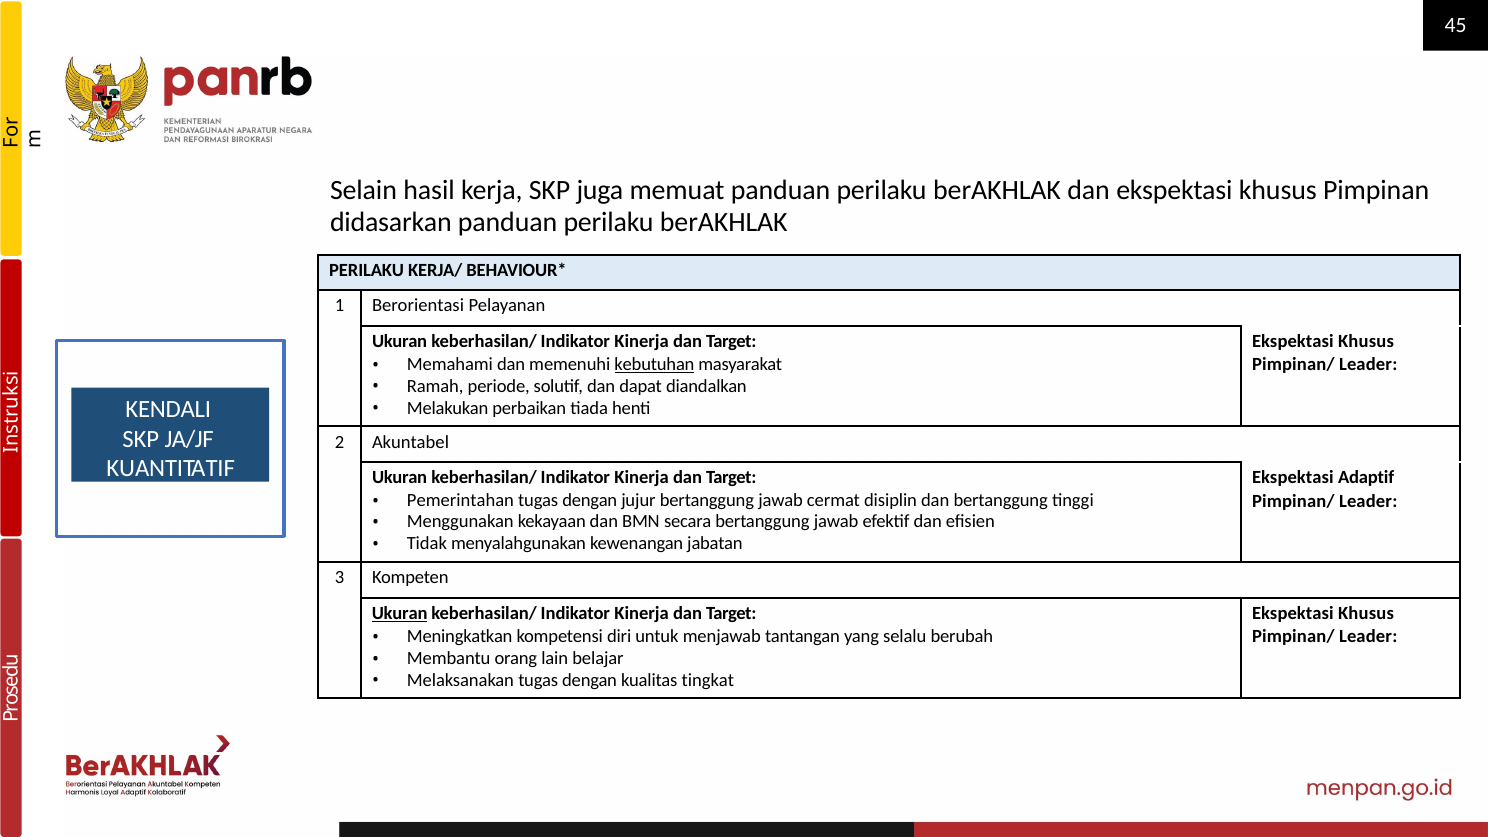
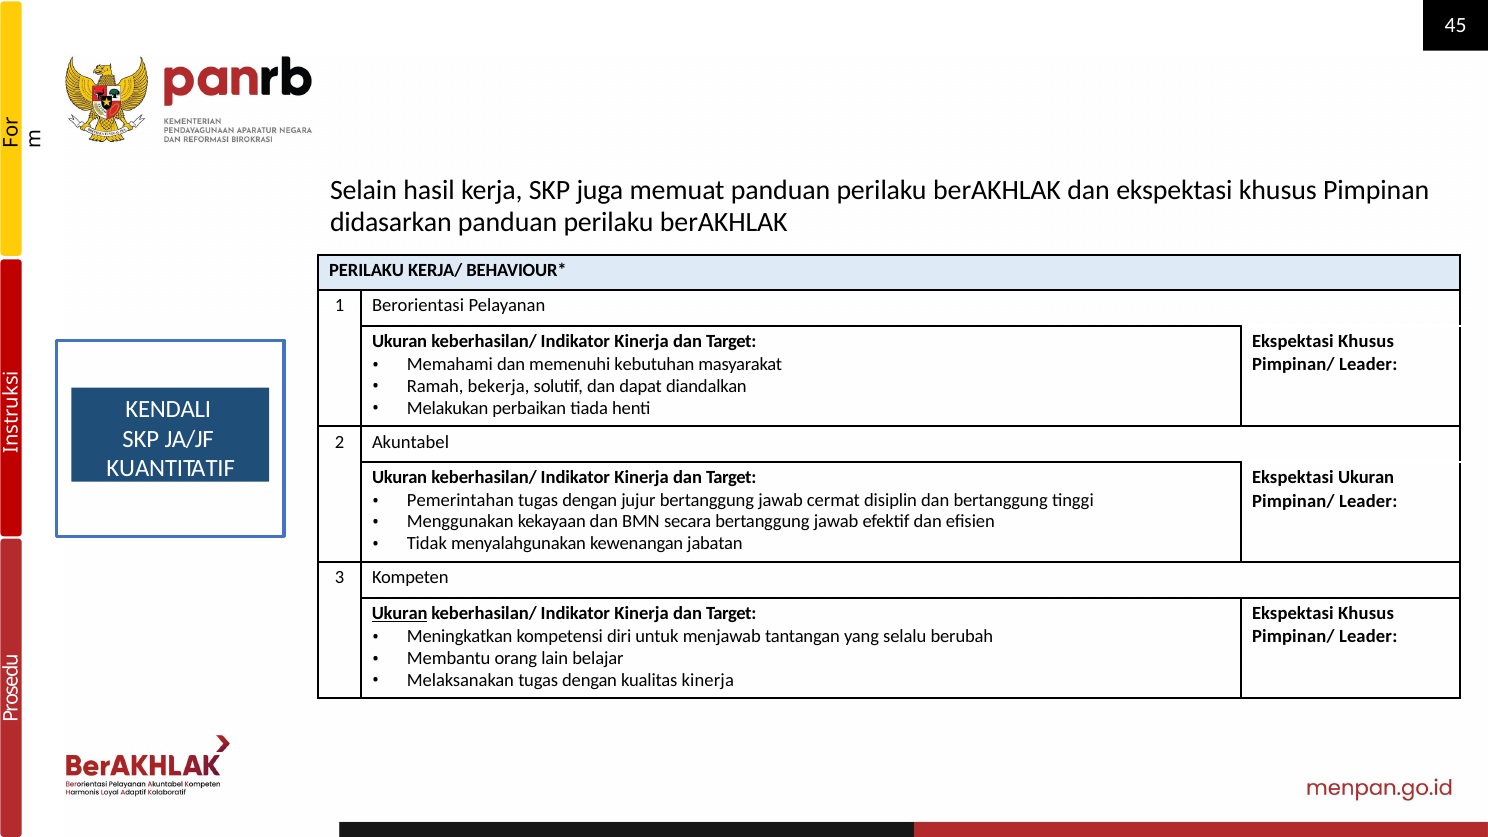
kebutuhan underline: present -> none
periode: periode -> bekerja
Ekspektasi Adaptif: Adaptif -> Ukuran
kualitas tingkat: tingkat -> kinerja
